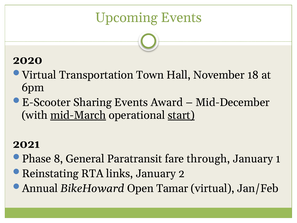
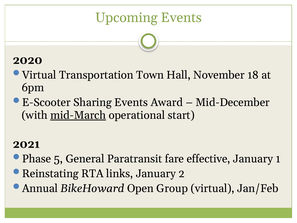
start underline: present -> none
8: 8 -> 5
through: through -> effective
Tamar: Tamar -> Group
